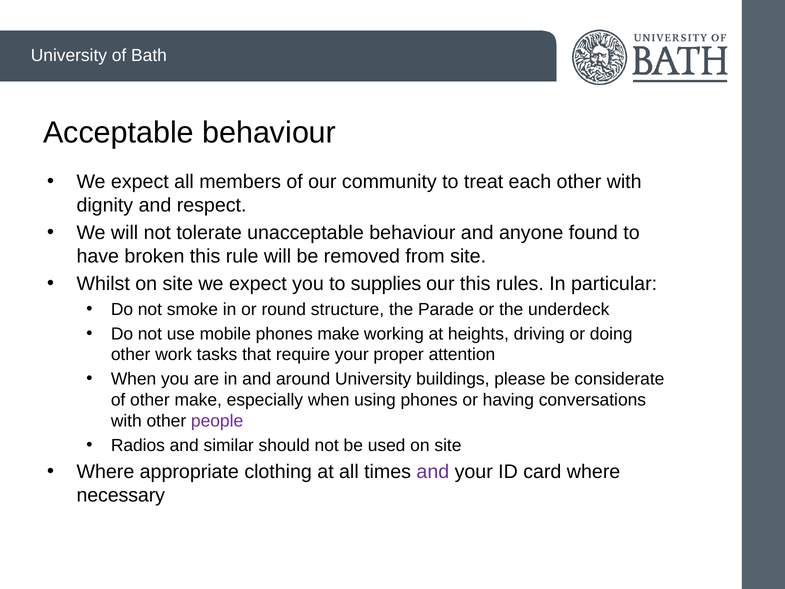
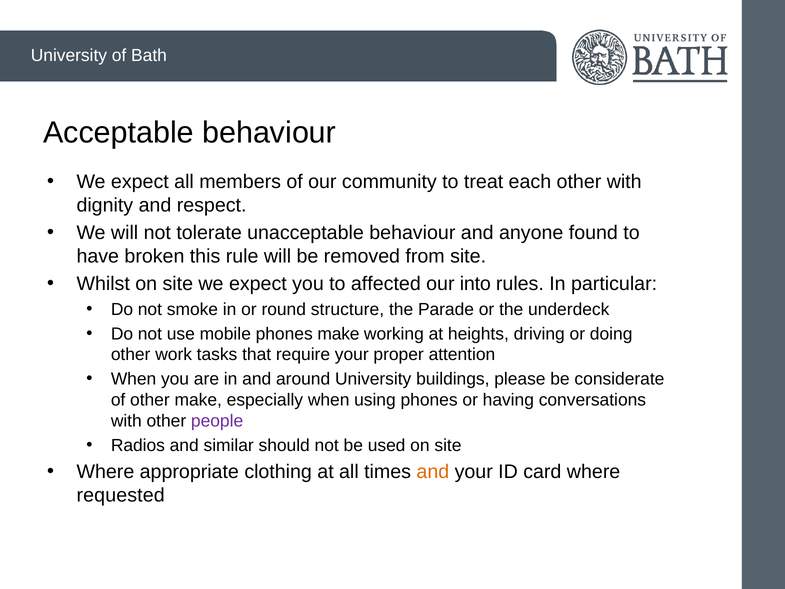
supplies: supplies -> affected
our this: this -> into
and at (433, 471) colour: purple -> orange
necessary: necessary -> requested
